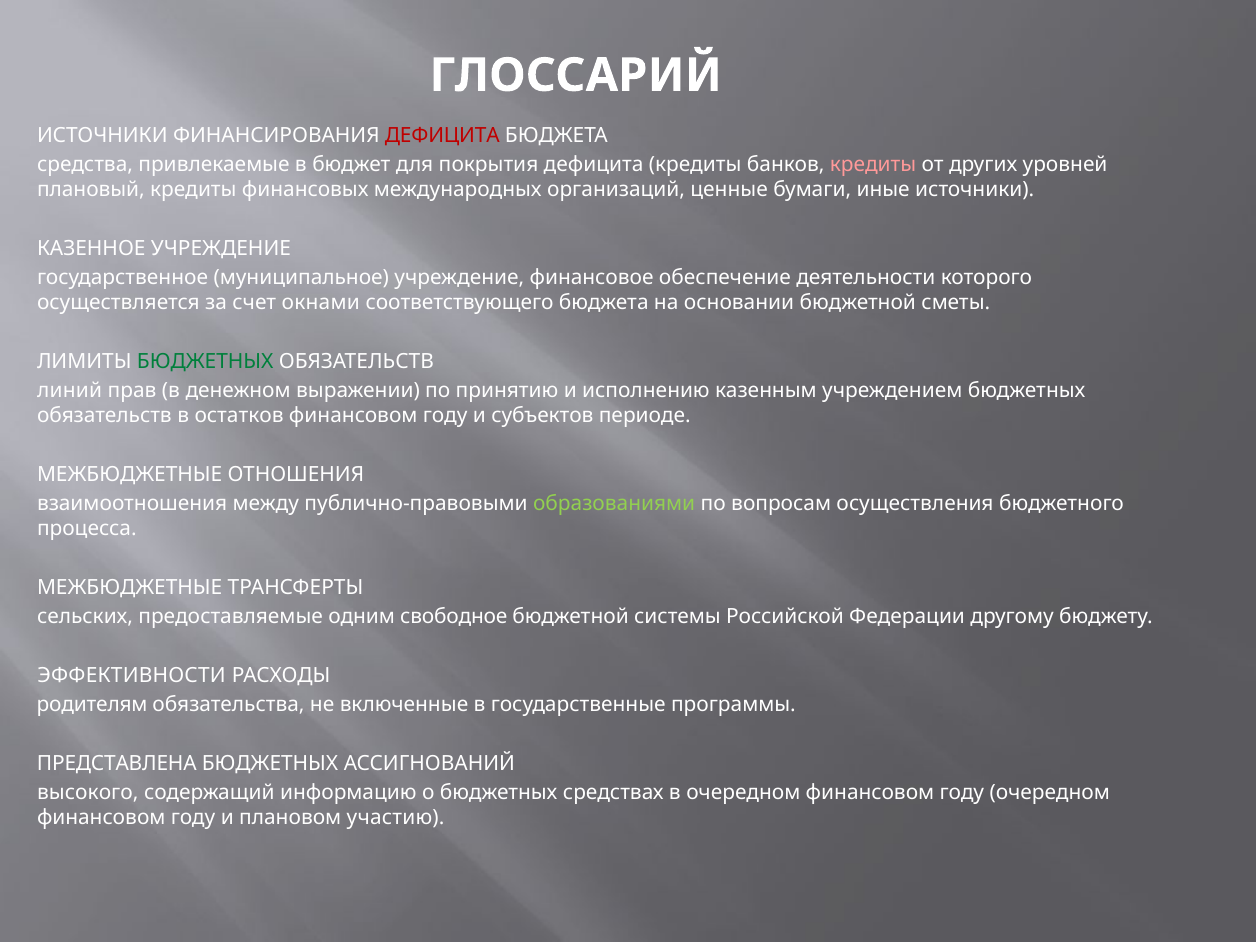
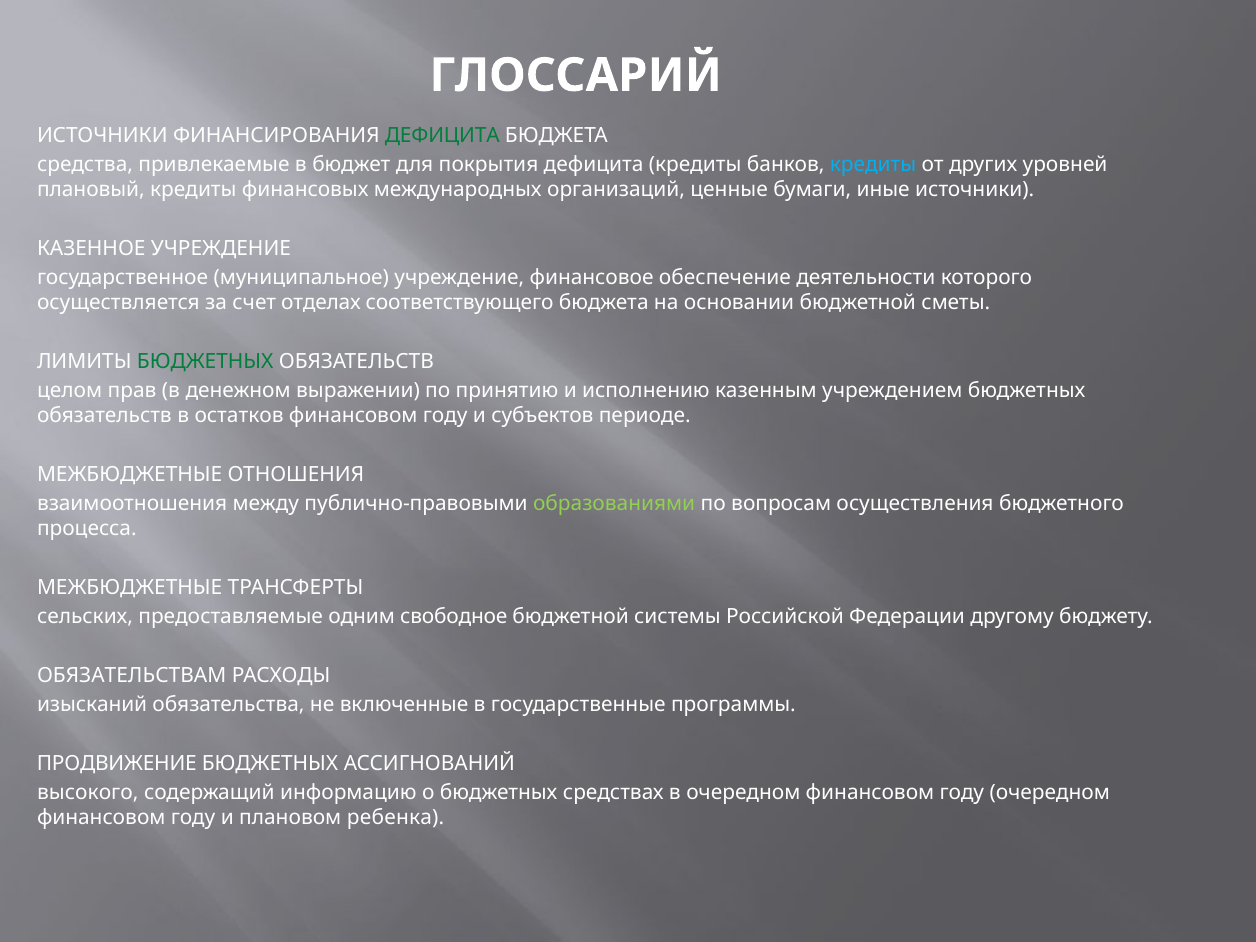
ДЕФИЦИТА at (442, 135) colour: red -> green
кредиты at (873, 164) colour: pink -> light blue
окнами: окнами -> отделах
линий: линий -> целом
ЭФФЕКТИВНОСТИ: ЭФФЕКТИВНОСТИ -> ОБЯЗАТЕЛЬСТВАМ
родителям: родителям -> изысканий
ПРЕДСТАВЛЕНА: ПРЕДСТАВЛЕНА -> ПРОДВИЖЕНИЕ
участию: участию -> ребенка
